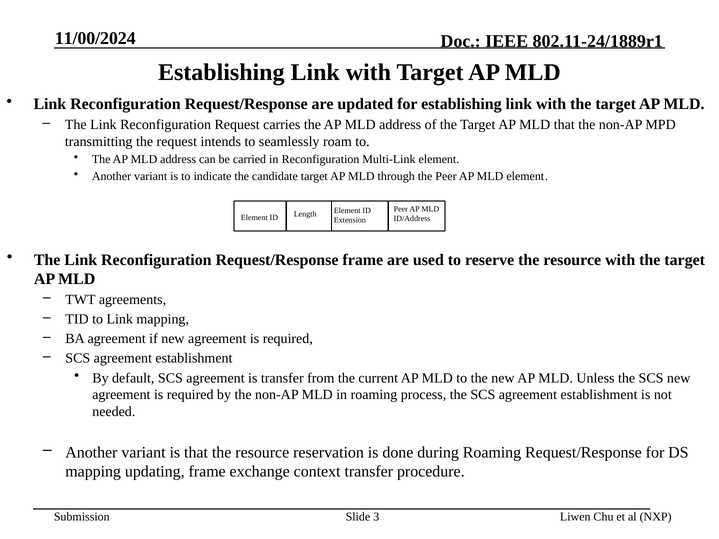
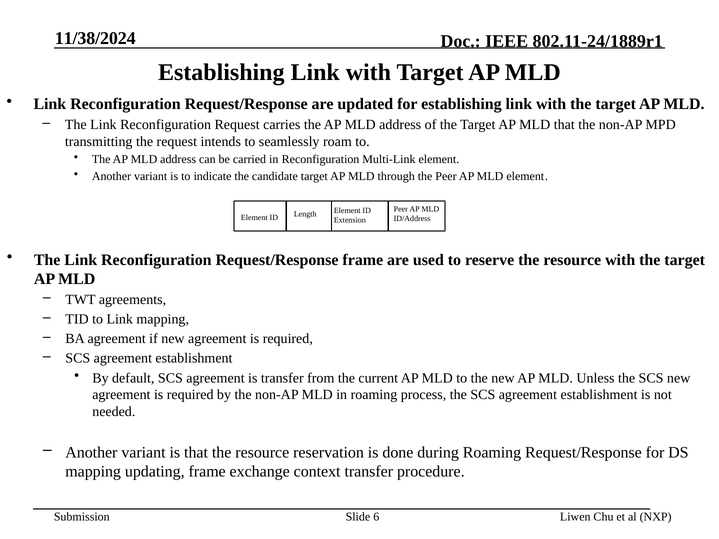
11/00/2024: 11/00/2024 -> 11/38/2024
3: 3 -> 6
